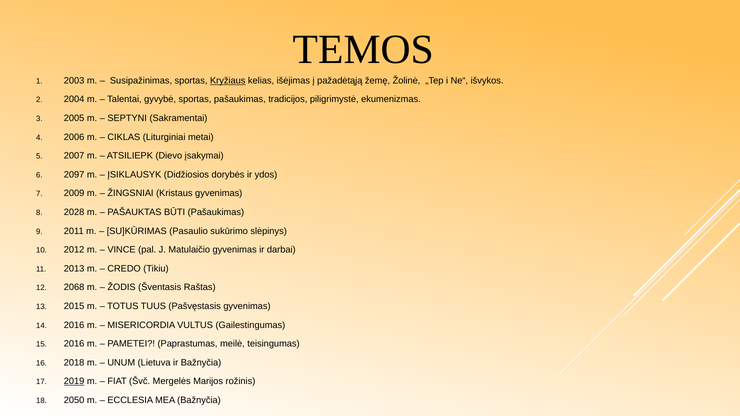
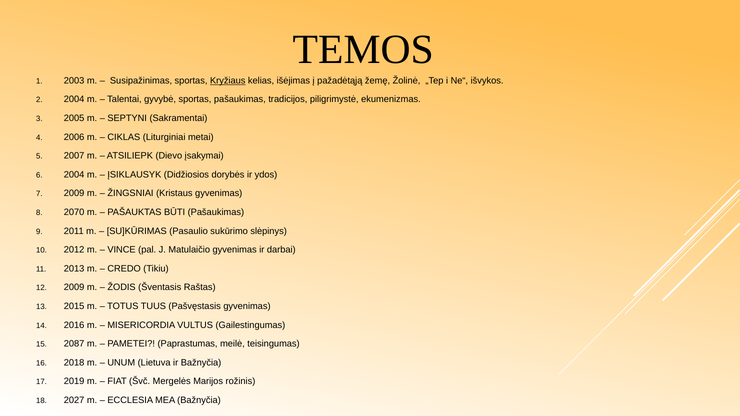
2097 at (74, 175): 2097 -> 2004
2028: 2028 -> 2070
2068 at (74, 288): 2068 -> 2009
2016 at (74, 344): 2016 -> 2087
2019 underline: present -> none
2050: 2050 -> 2027
